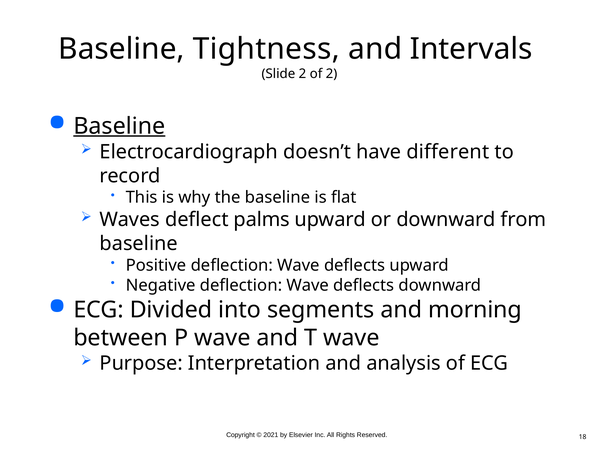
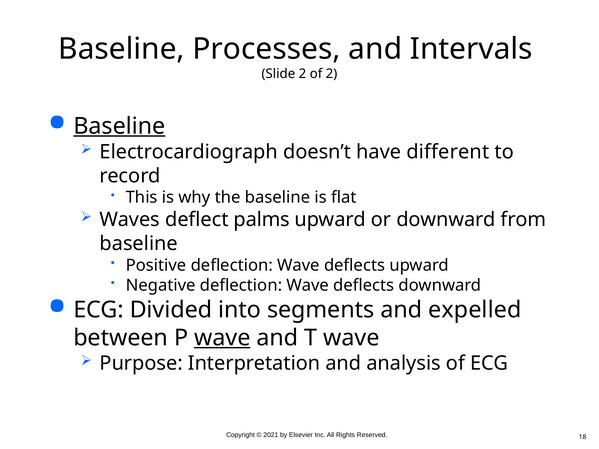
Tightness: Tightness -> Processes
morning: morning -> expelled
wave at (222, 338) underline: none -> present
